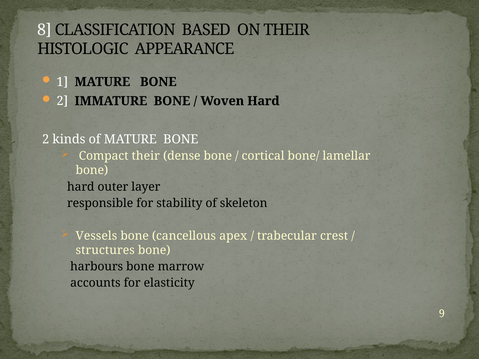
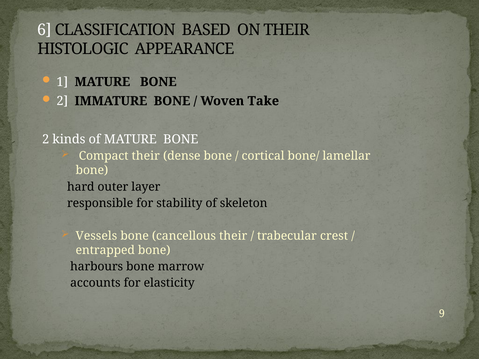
8: 8 -> 6
Woven Hard: Hard -> Take
cancellous apex: apex -> their
structures: structures -> entrapped
